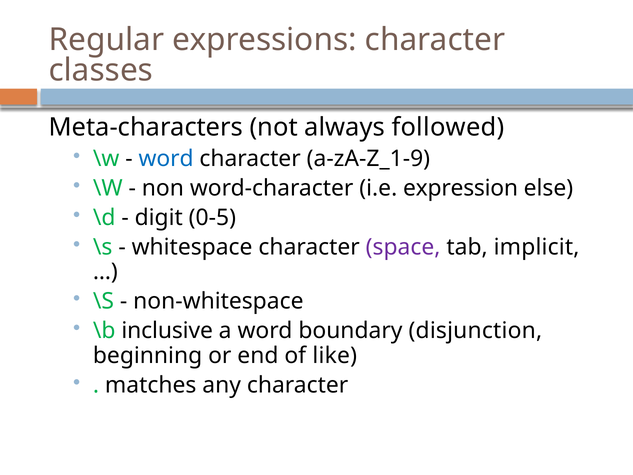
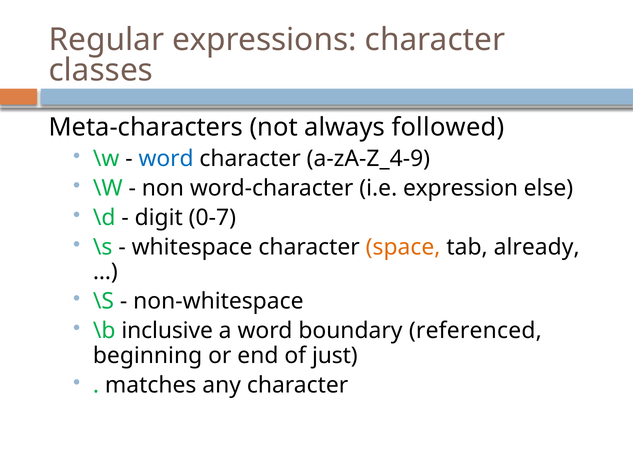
a-zA-Z_1-9: a-zA-Z_1-9 -> a-zA-Z_4-9
0-5: 0-5 -> 0-7
space colour: purple -> orange
implicit: implicit -> already
disjunction: disjunction -> referenced
like: like -> just
